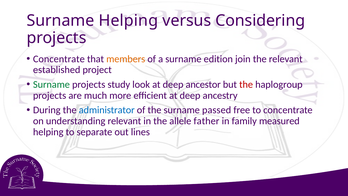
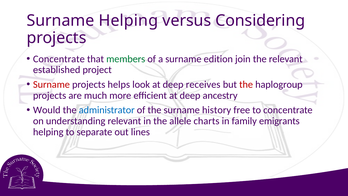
members colour: orange -> green
Surname at (51, 84) colour: green -> red
study: study -> helps
ancestor: ancestor -> receives
During: During -> Would
passed: passed -> history
father: father -> charts
measured: measured -> emigrants
